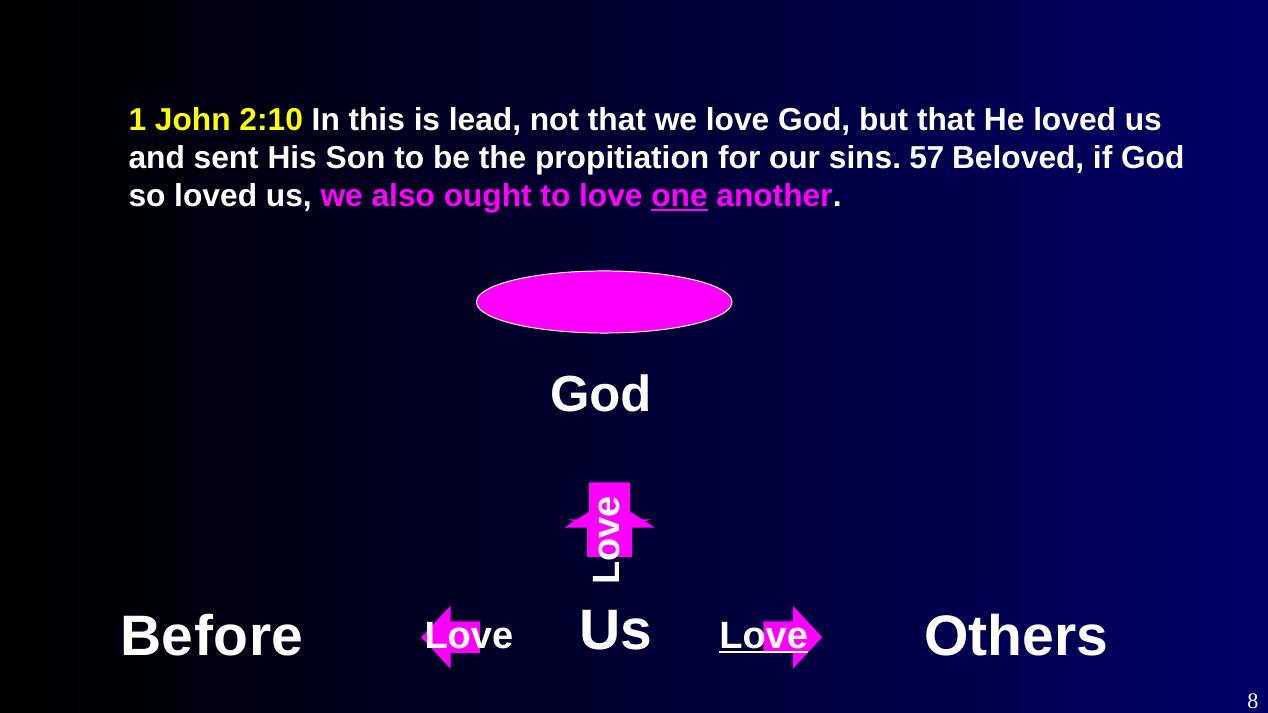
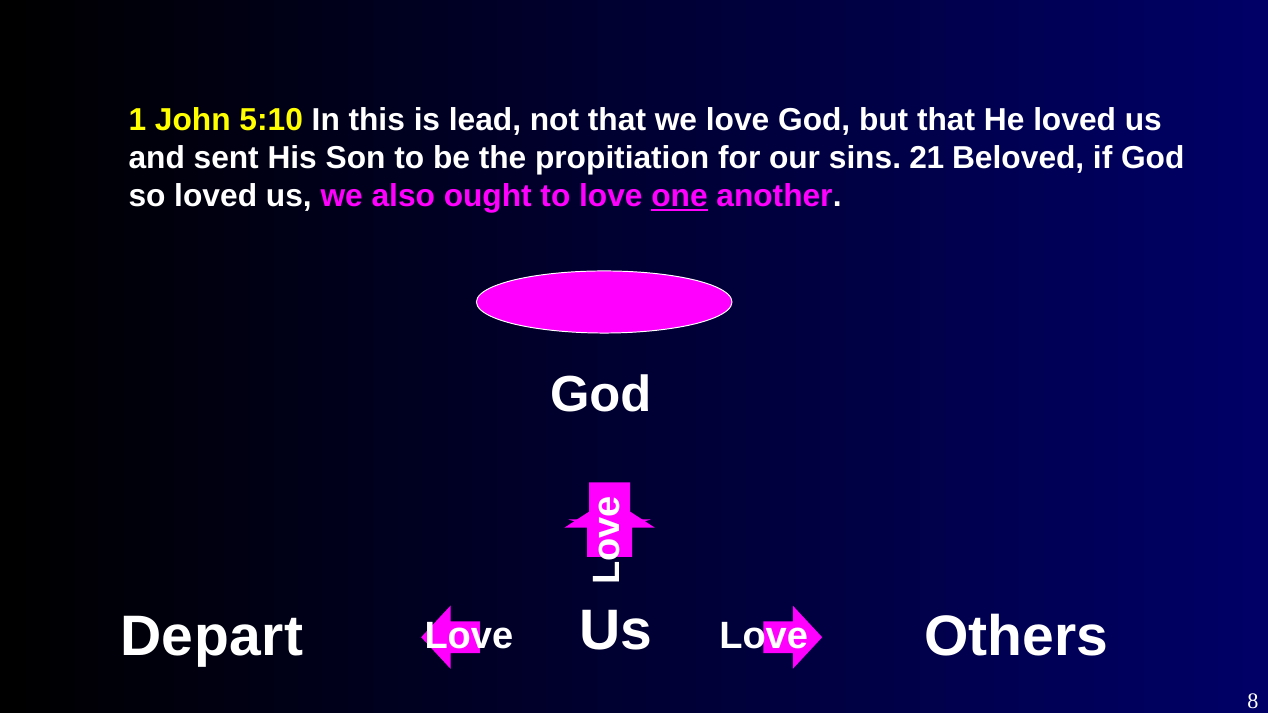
2:10: 2:10 -> 5:10
57: 57 -> 21
Before: Before -> Depart
Love at (764, 636) underline: present -> none
